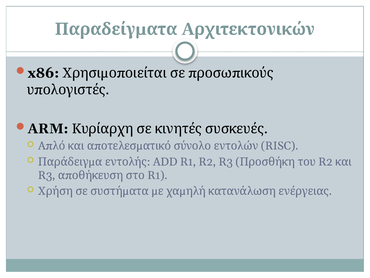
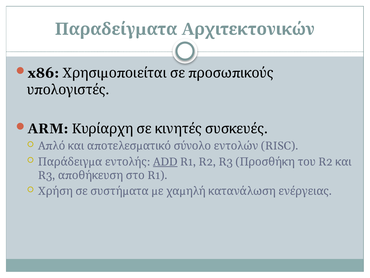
ADD underline: none -> present
